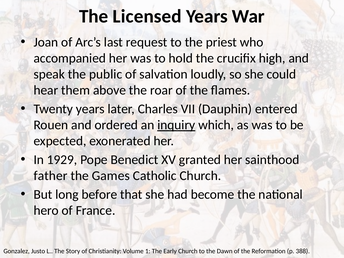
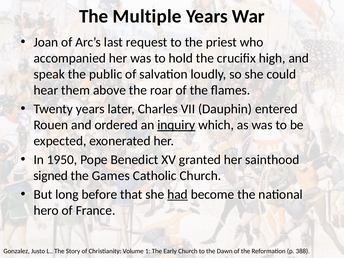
Licensed: Licensed -> Multiple
1929: 1929 -> 1950
father: father -> signed
had underline: none -> present
